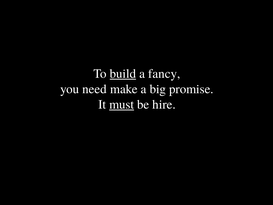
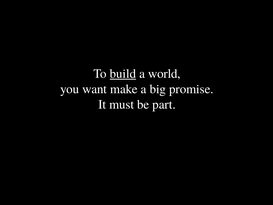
fancy: fancy -> world
need: need -> want
must at (122, 104) underline: present -> none
hire: hire -> part
